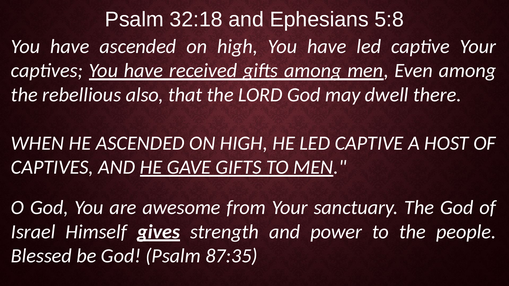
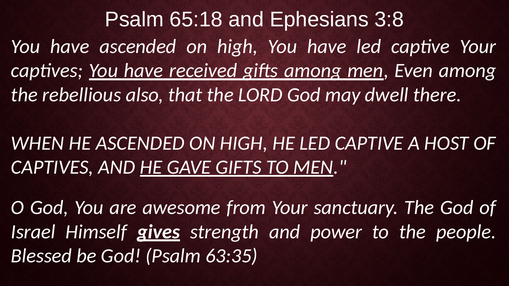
32:18: 32:18 -> 65:18
5:8: 5:8 -> 3:8
87:35: 87:35 -> 63:35
